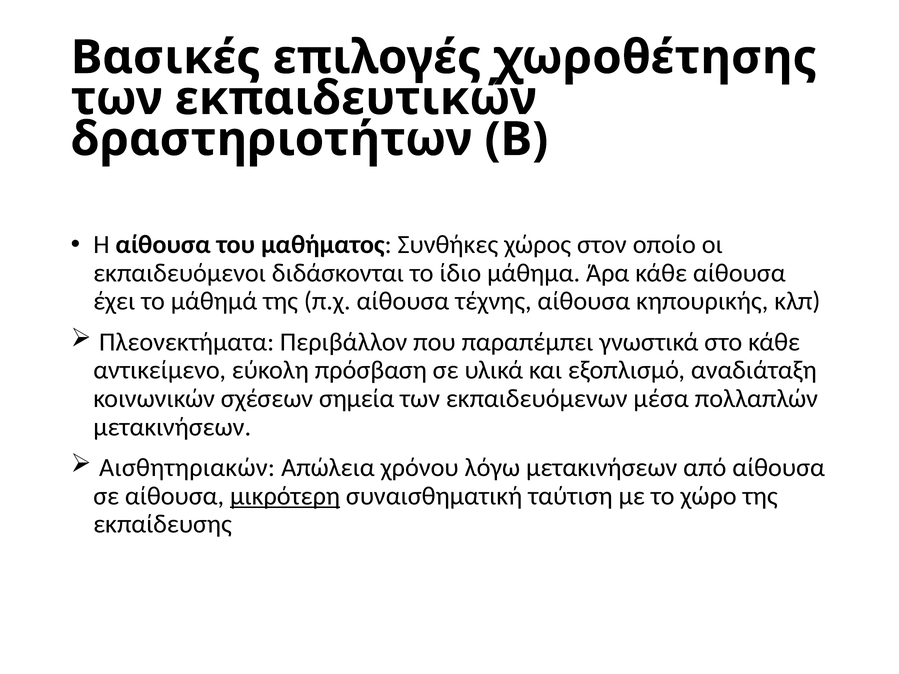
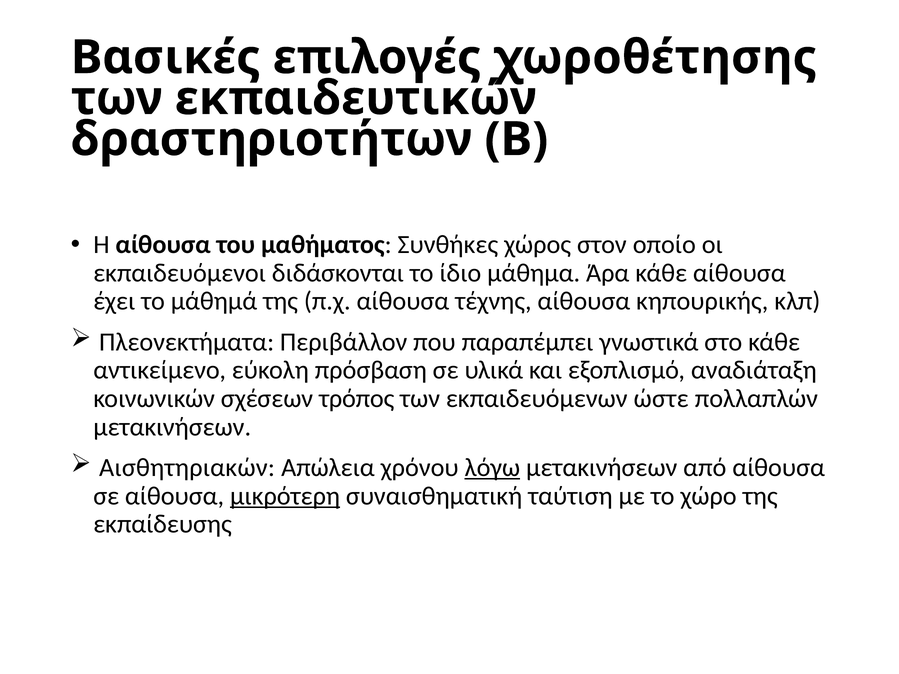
σημεία: σημεία -> τρόπος
μέσα: μέσα -> ώστε
λόγω underline: none -> present
